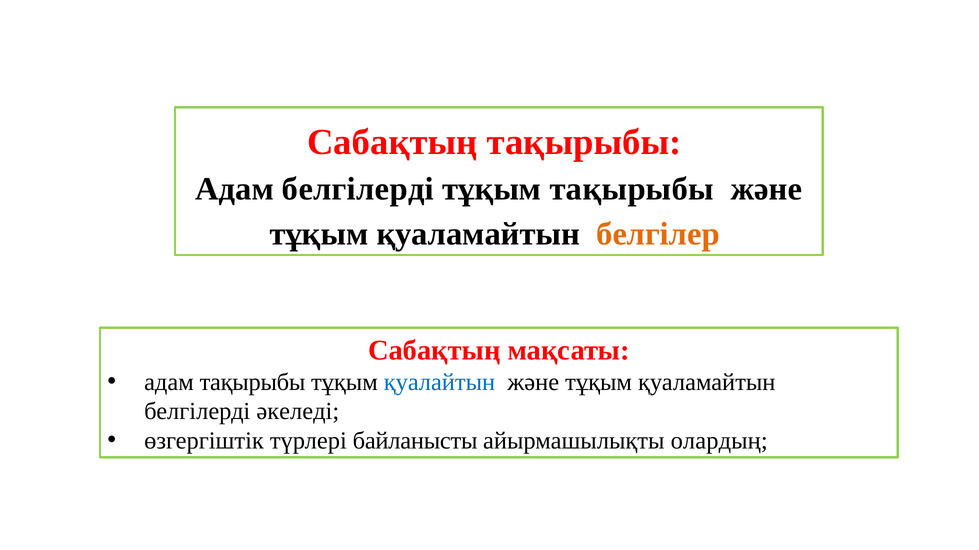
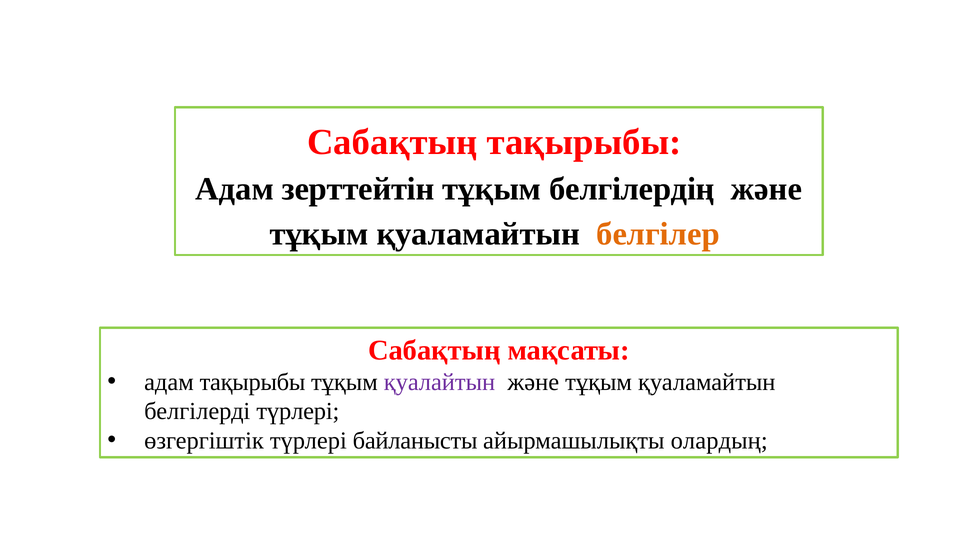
Адам белгілерді: белгілерді -> зерттейтін
тұқым тақырыбы: тақырыбы -> белгілердің
қуалайтын colour: blue -> purple
белгілерді әкеледі: әкеледі -> түрлері
